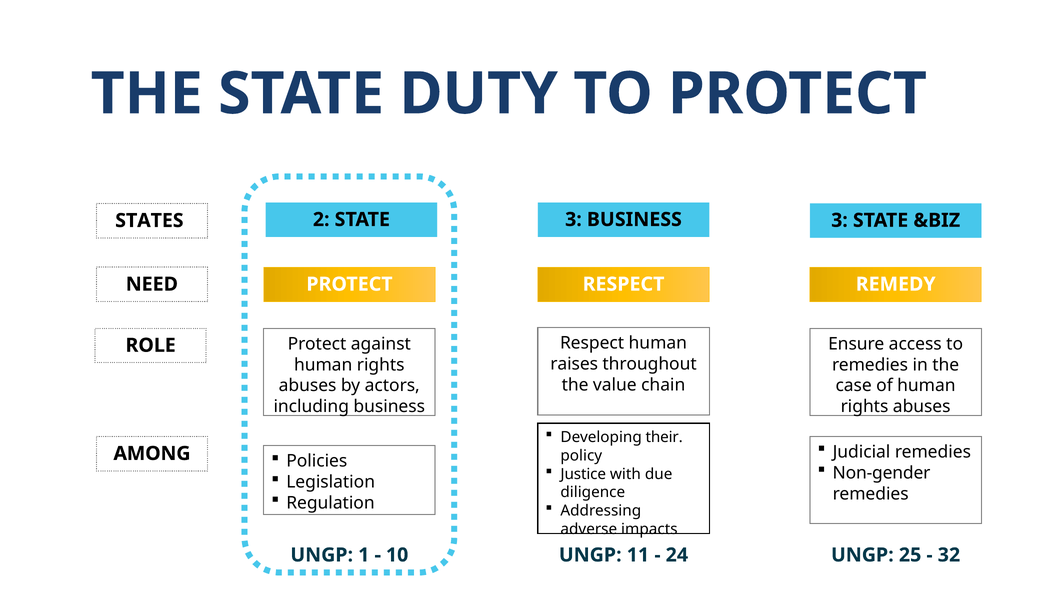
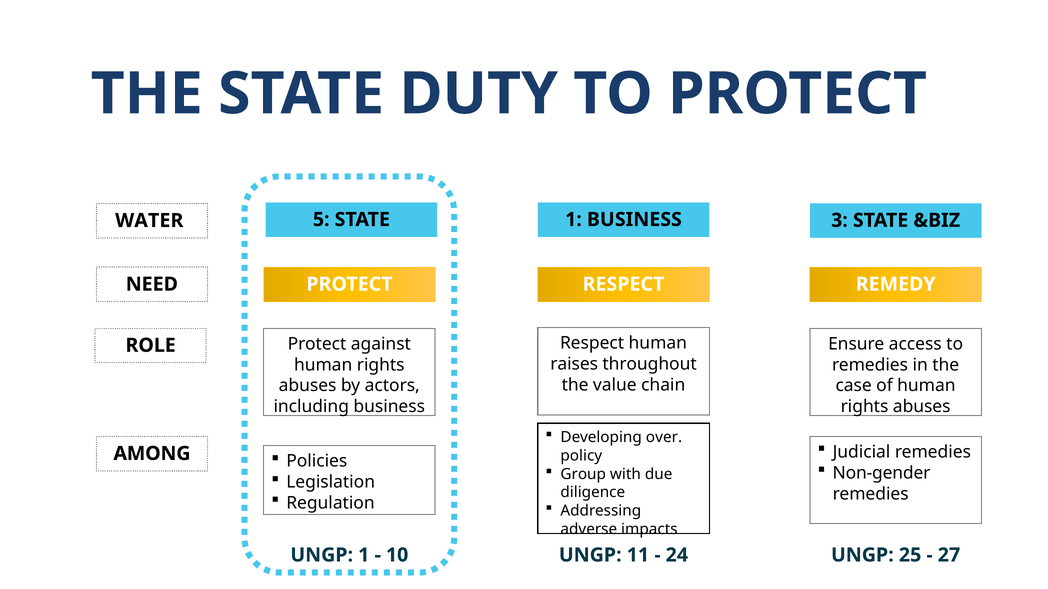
2: 2 -> 5
3 at (573, 220): 3 -> 1
STATES: STATES -> WATER
their: their -> over
Justice: Justice -> Group
32: 32 -> 27
